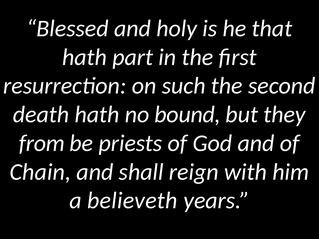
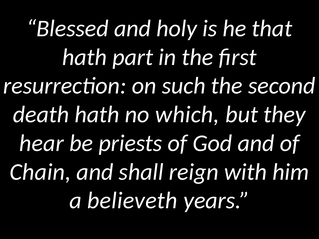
bound: bound -> which
from: from -> hear
